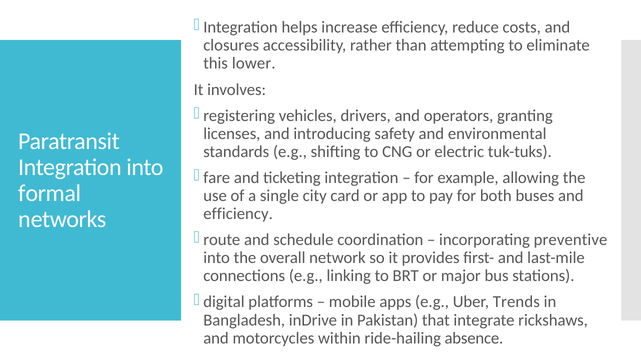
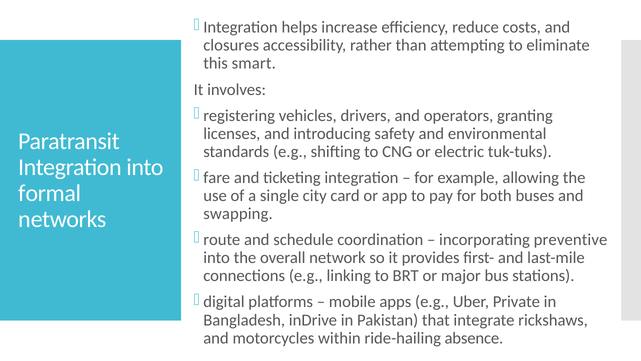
lower: lower -> smart
efficiency at (238, 214): efficiency -> swapping
Trends: Trends -> Private
